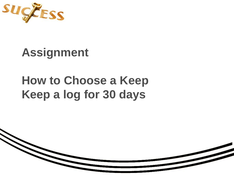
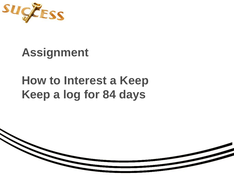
Choose: Choose -> Interest
30: 30 -> 84
